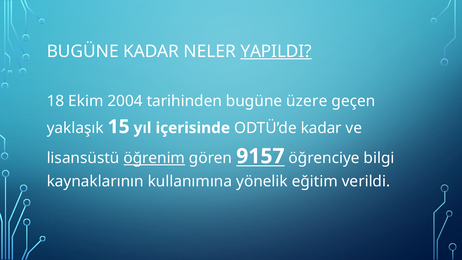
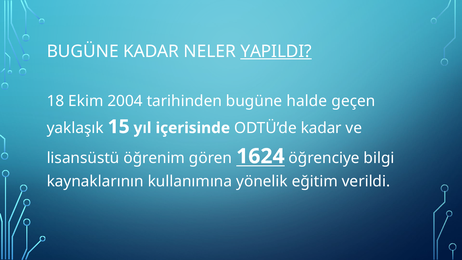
üzere: üzere -> halde
öğrenim underline: present -> none
9157: 9157 -> 1624
